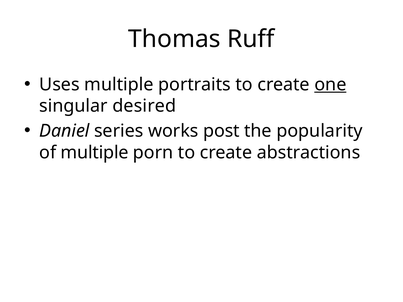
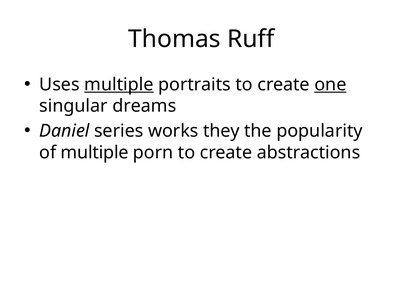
multiple at (119, 85) underline: none -> present
desired: desired -> dreams
post: post -> they
